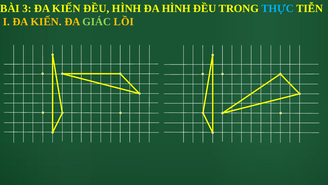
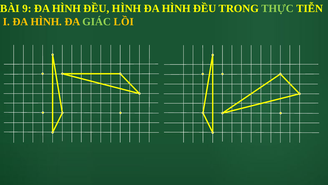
3: 3 -> 9
KIẾN at (66, 9): KIẾN -> HÌNH
THỰC colour: light blue -> light green
I ĐA KIẾN: KIẾN -> HÌNH
